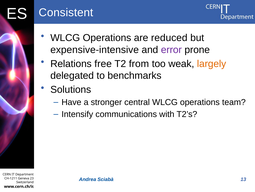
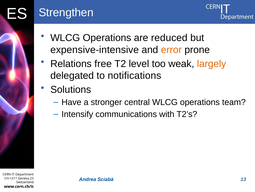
Consistent: Consistent -> Strengthen
error colour: purple -> orange
from: from -> level
benchmarks: benchmarks -> notifications
